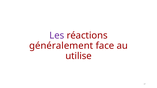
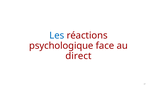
Les colour: purple -> blue
généralement: généralement -> psychologique
utilise: utilise -> direct
